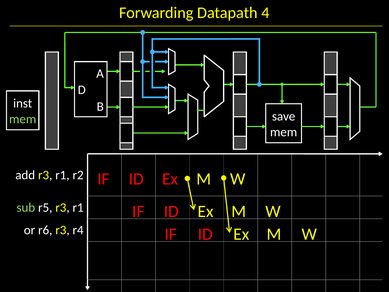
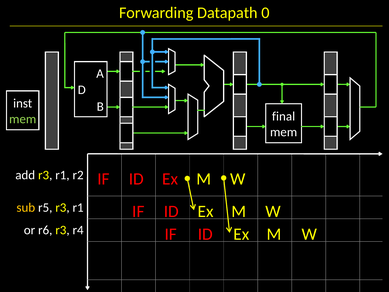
4: 4 -> 0
save: save -> final
sub colour: light green -> yellow
